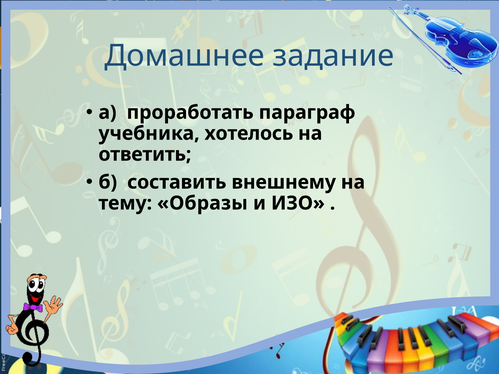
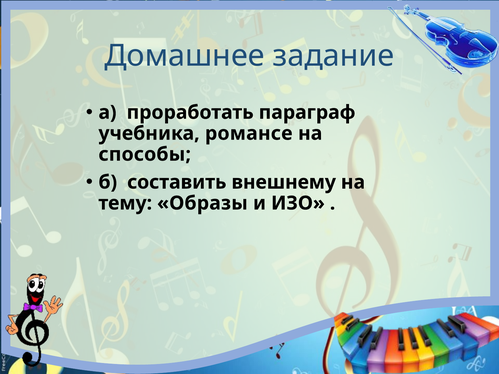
хотелось: хотелось -> романсе
ответить: ответить -> способы
